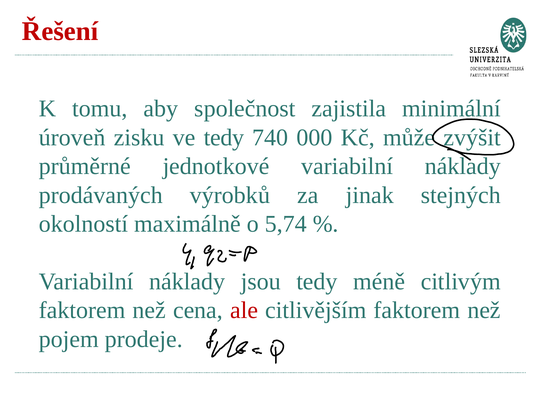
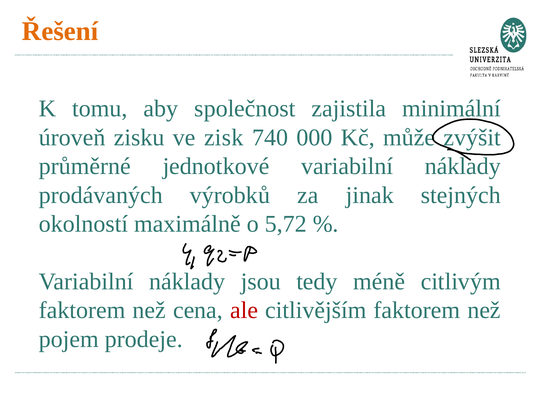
Řešení colour: red -> orange
ve tedy: tedy -> zisk
5,74: 5,74 -> 5,72
